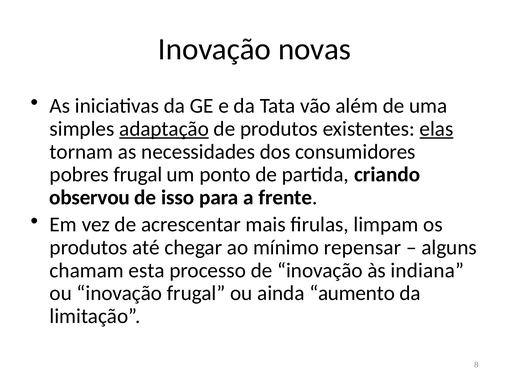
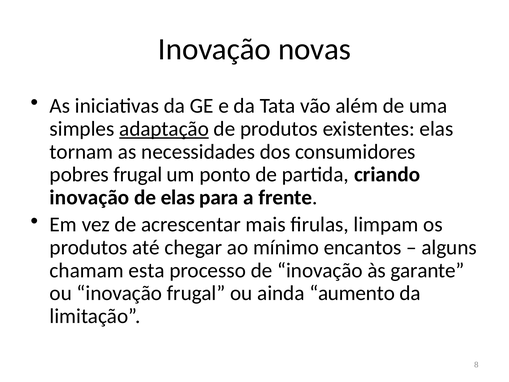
elas at (436, 129) underline: present -> none
observou at (90, 197): observou -> inovação
de isso: isso -> elas
repensar: repensar -> encantos
indiana: indiana -> garante
